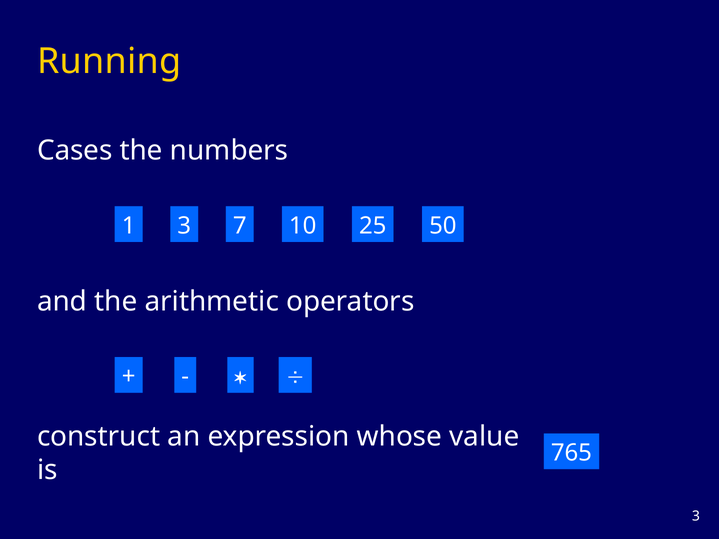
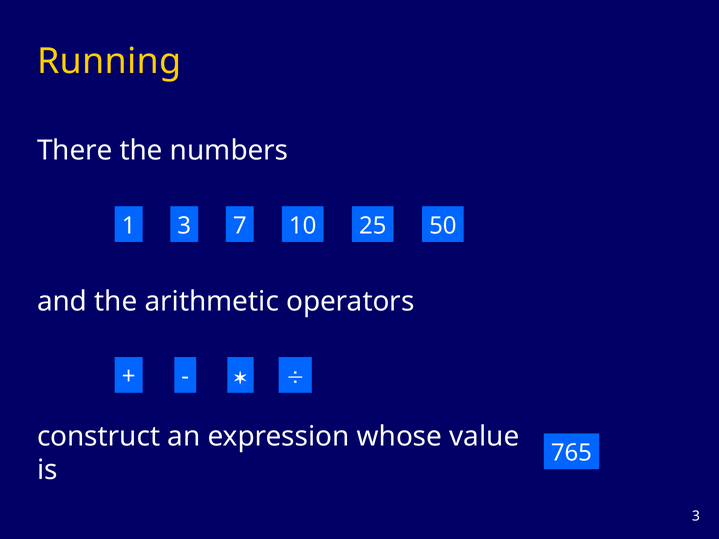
Cases: Cases -> There
